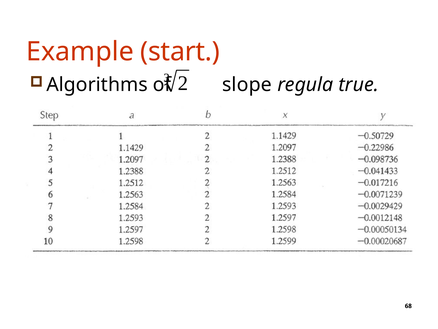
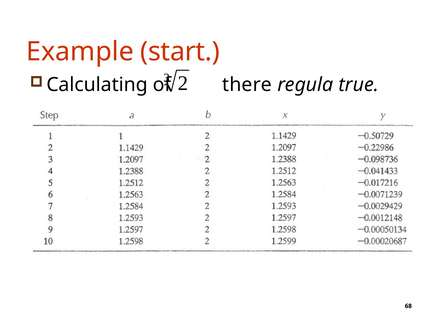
Algorithms: Algorithms -> Calculating
slope: slope -> there
